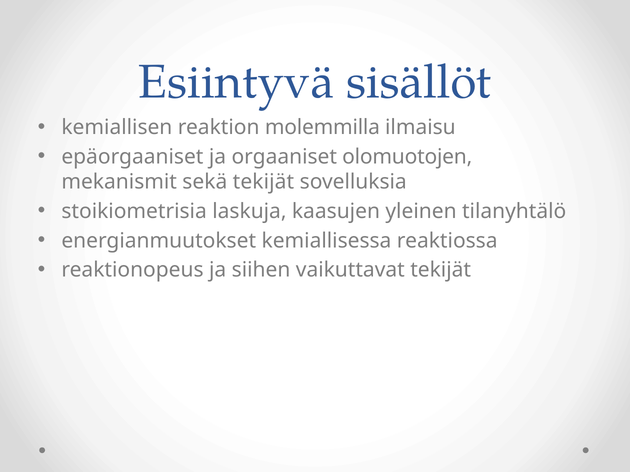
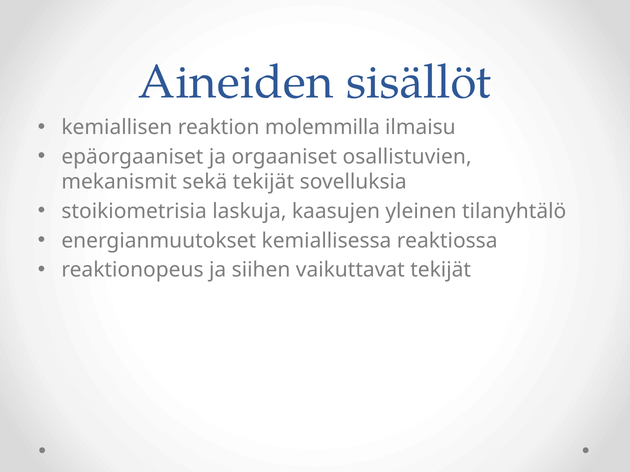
Esiintyvä: Esiintyvä -> Aineiden
olomuotojen: olomuotojen -> osallistuvien
